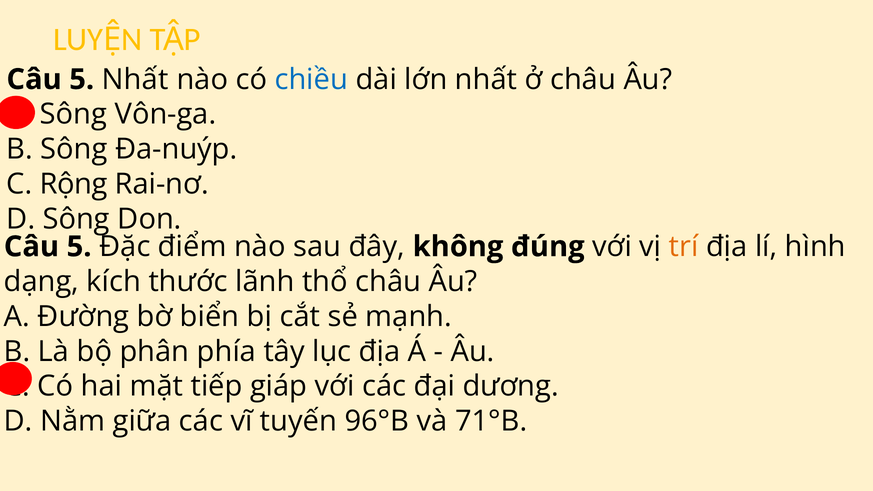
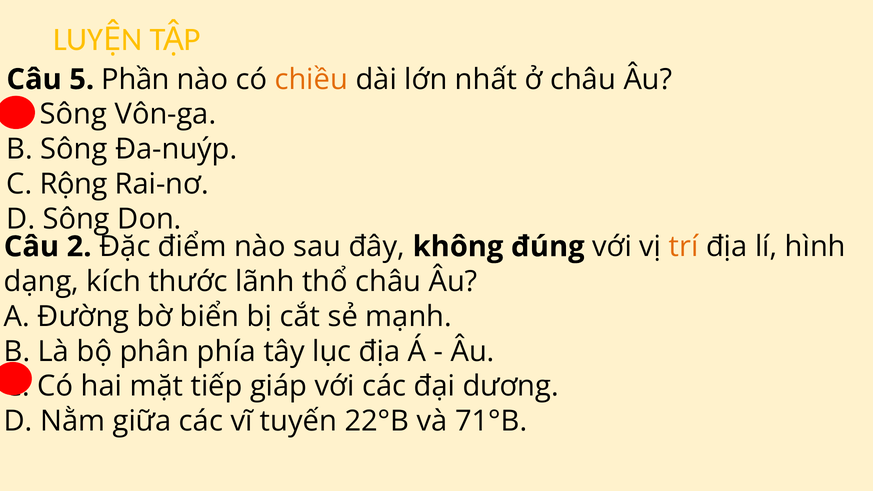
5 Nhất: Nhất -> Phần
chiều colour: blue -> orange
5 at (79, 247): 5 -> 2
96°B: 96°B -> 22°B
